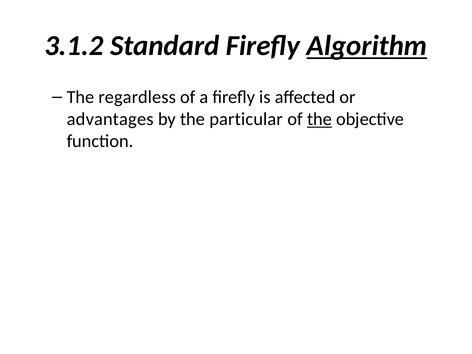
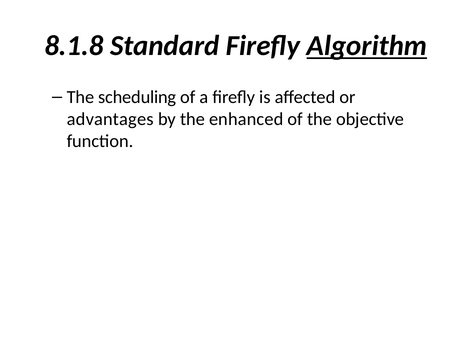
3.1.2: 3.1.2 -> 8.1.8
regardless: regardless -> scheduling
particular: particular -> enhanced
the at (319, 119) underline: present -> none
